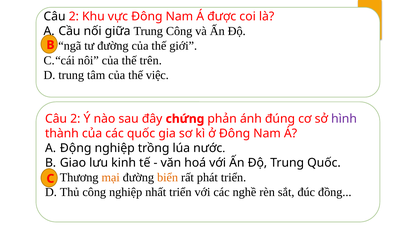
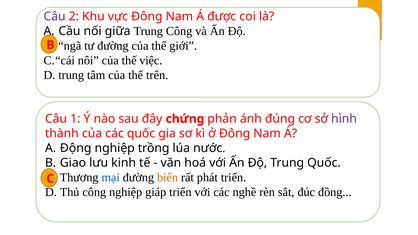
Câu at (55, 17) colour: black -> purple
trên: trên -> việc
việc: việc -> trên
2 at (75, 119): 2 -> 1
mại colour: orange -> blue
nhất: nhất -> giáp
